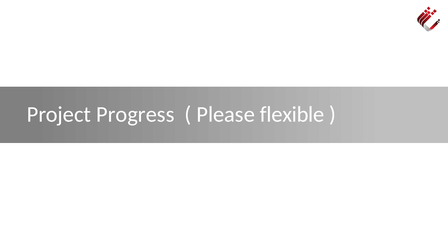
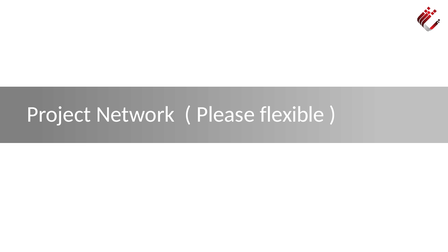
Progress: Progress -> Network
